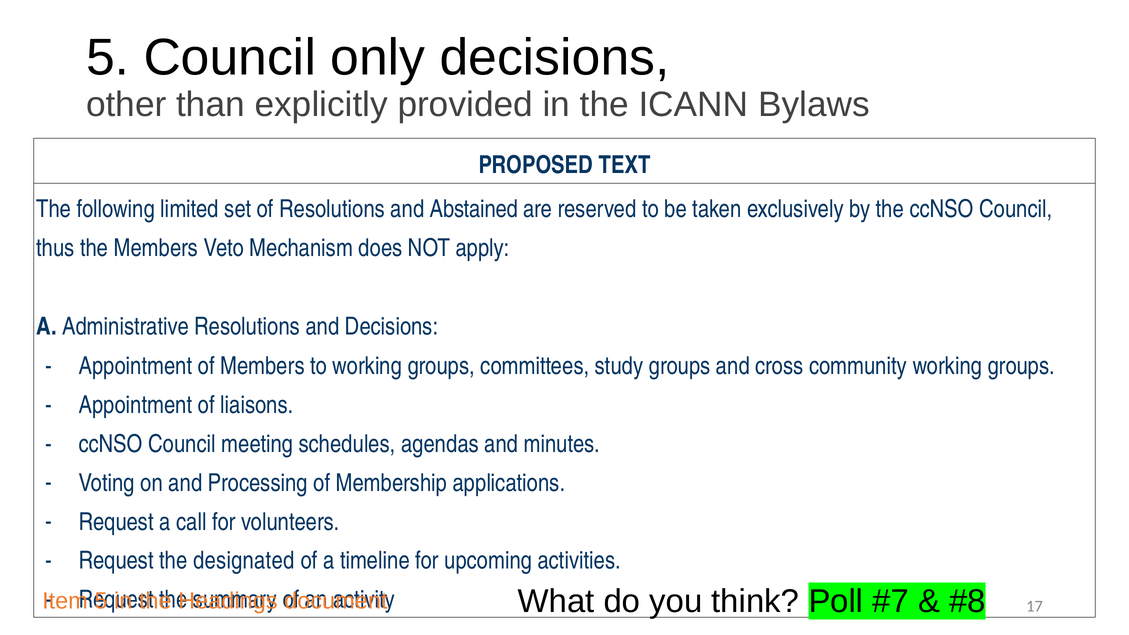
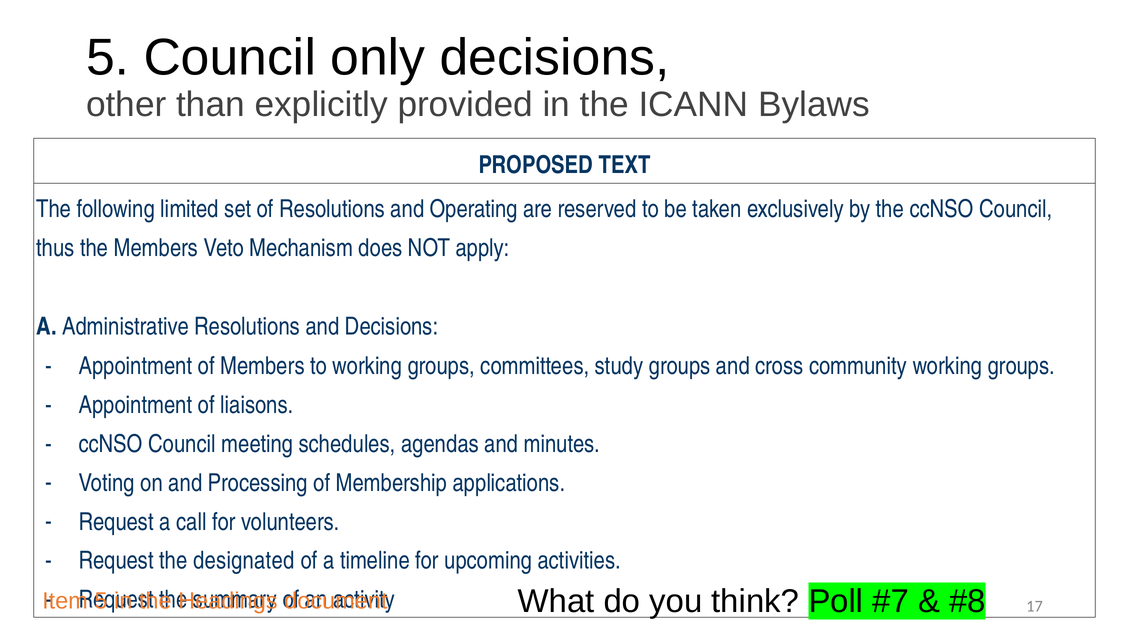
Abstained: Abstained -> Operating
